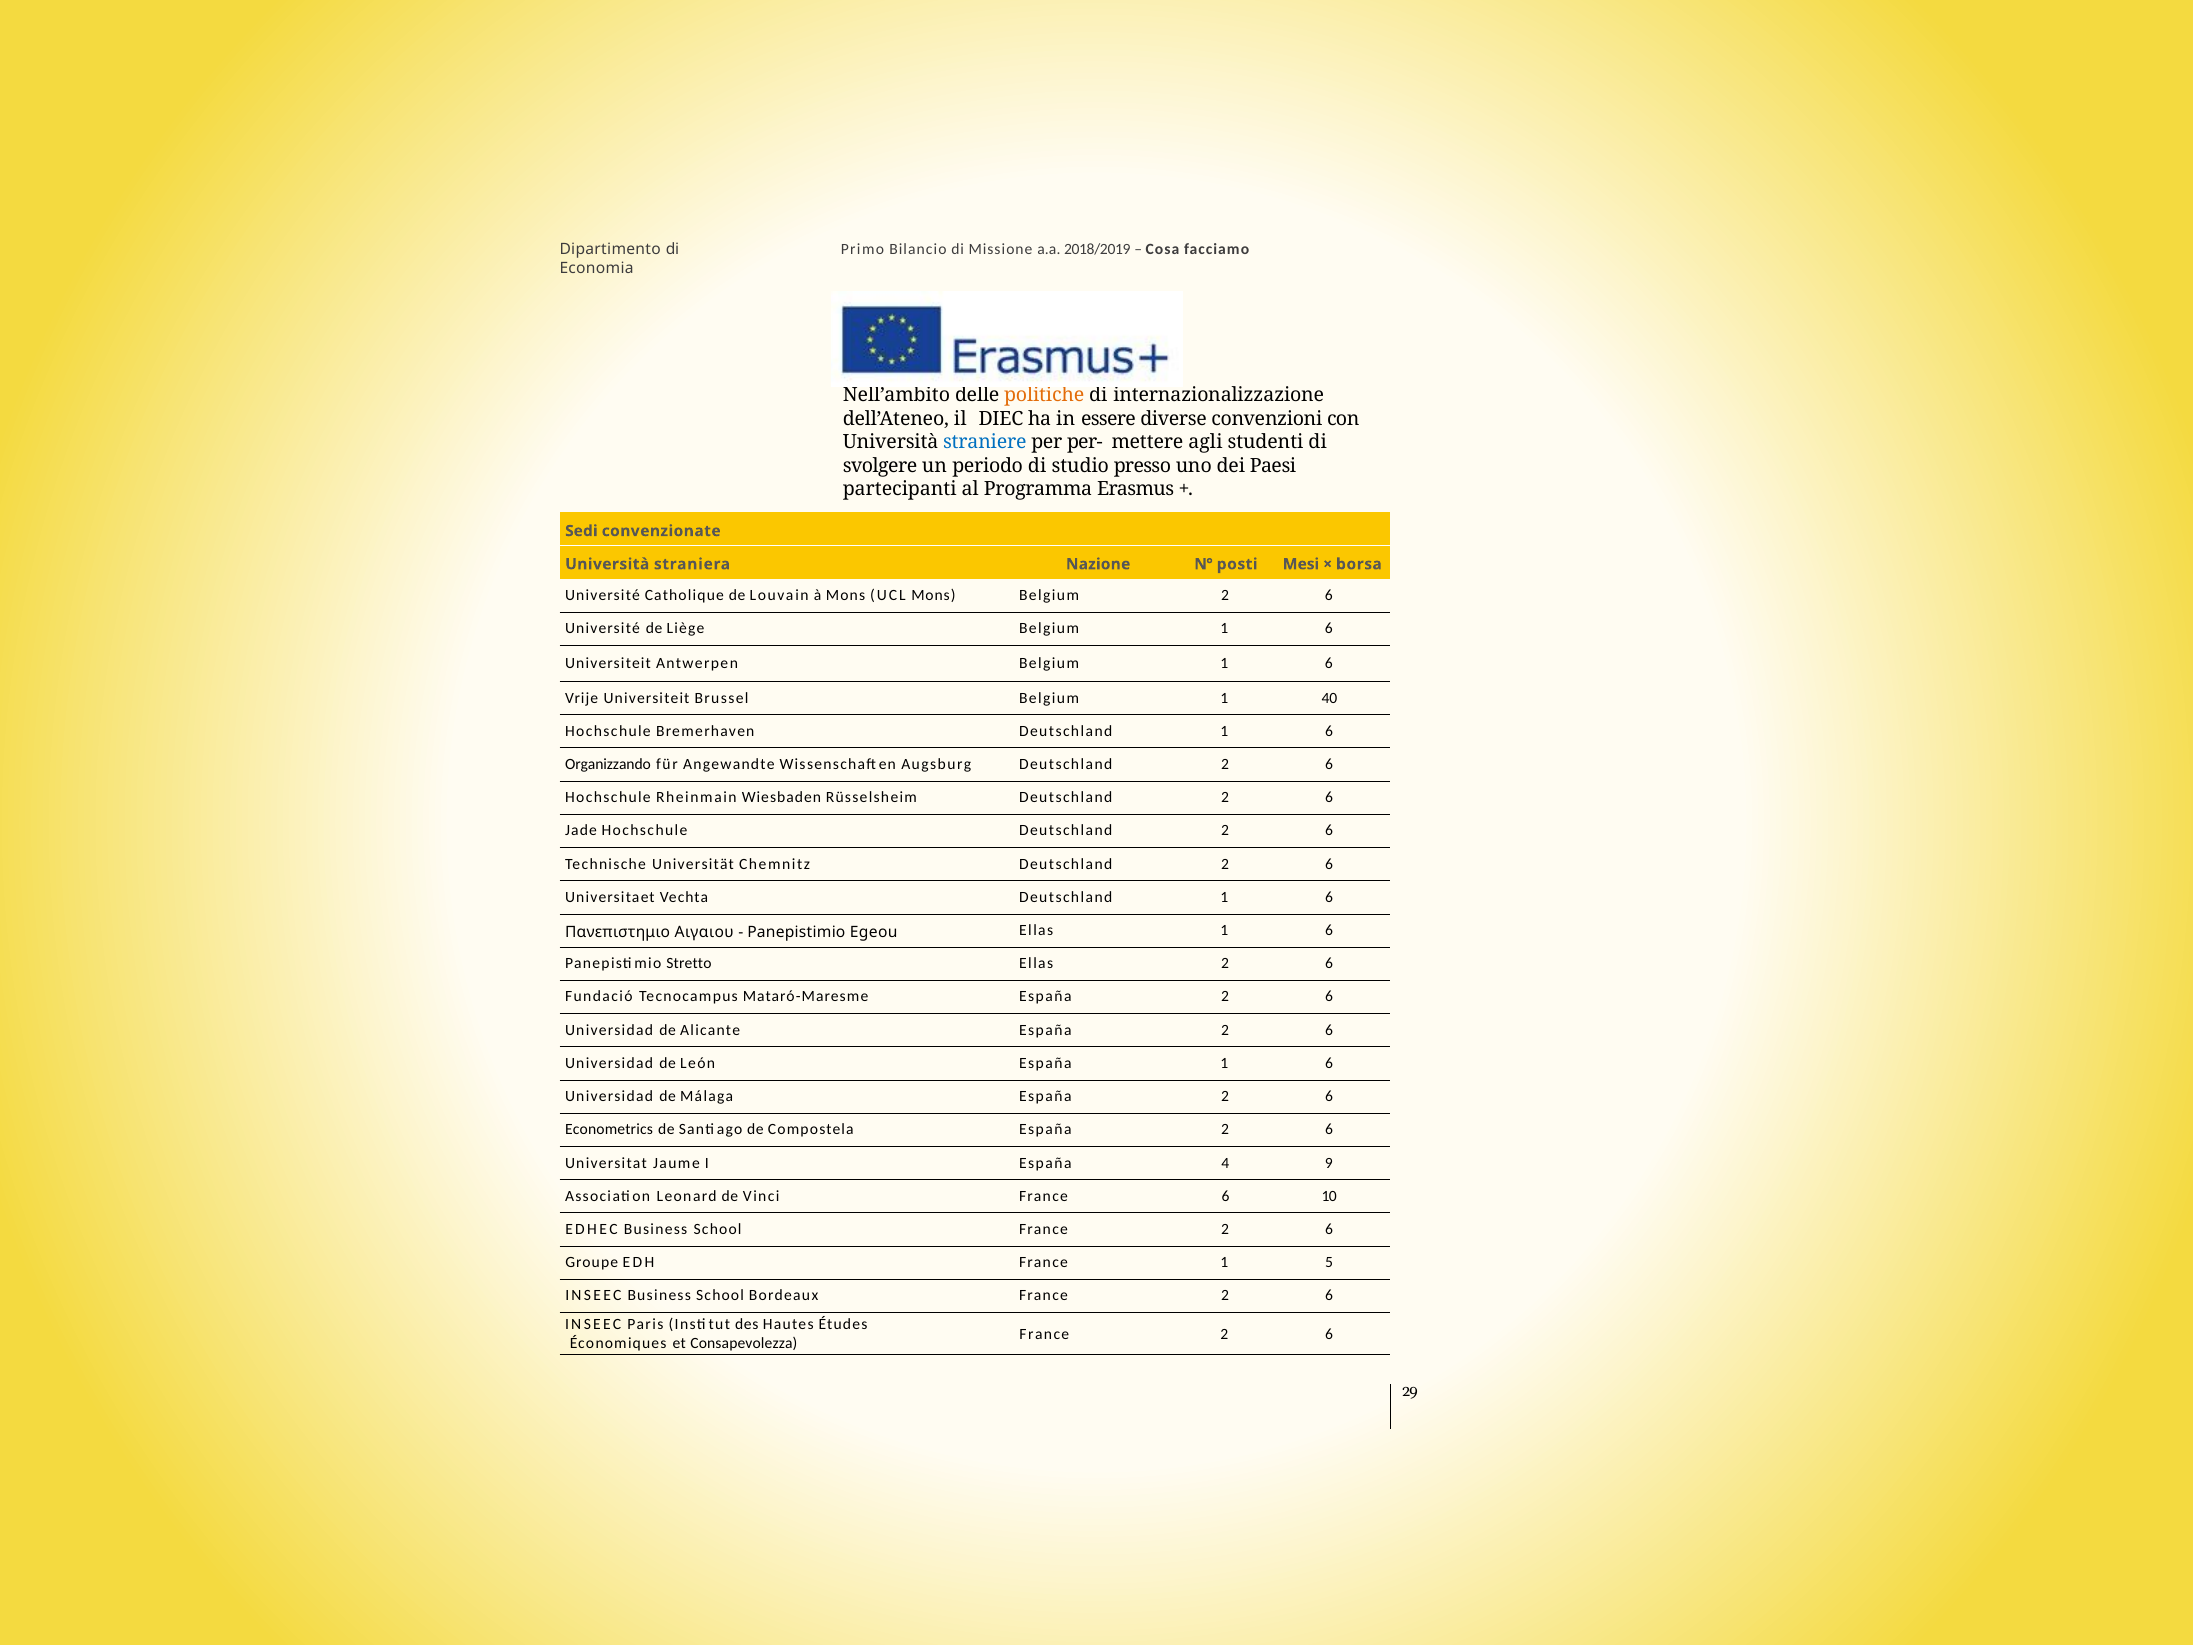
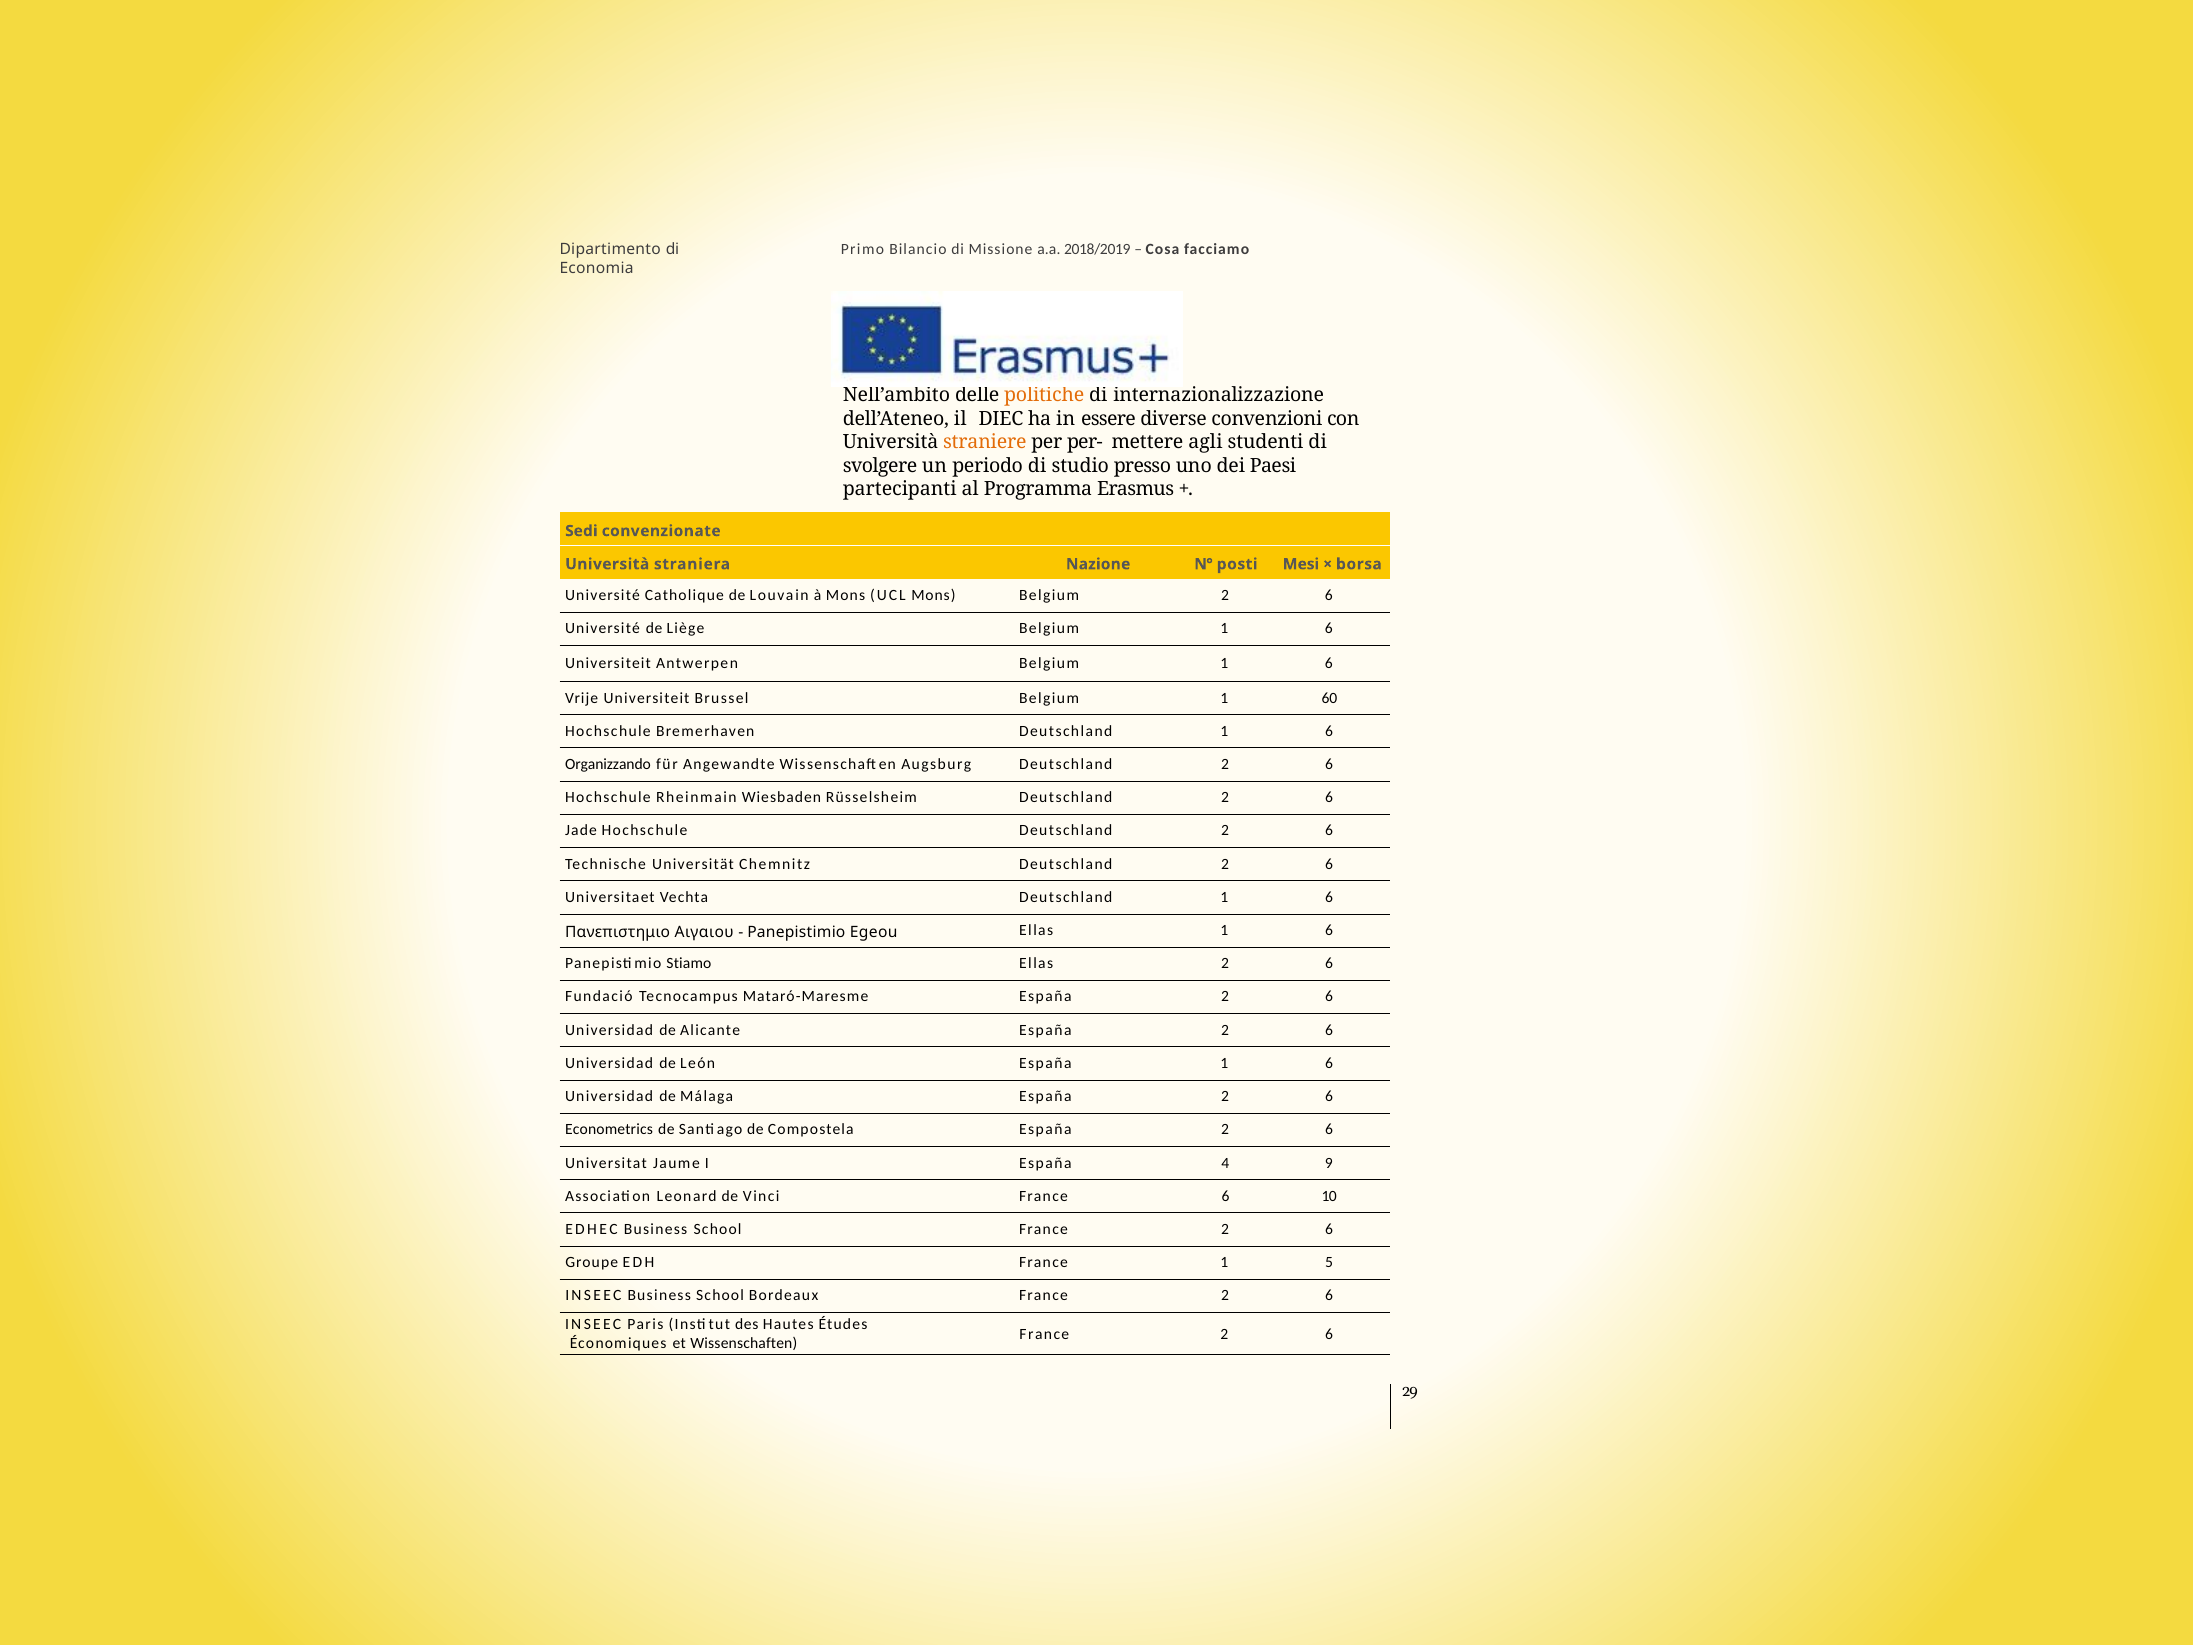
straniere colour: blue -> orange
40: 40 -> 60
Stretto: Stretto -> Stiamo
et Consapevolezza: Consapevolezza -> Wissenschaften
